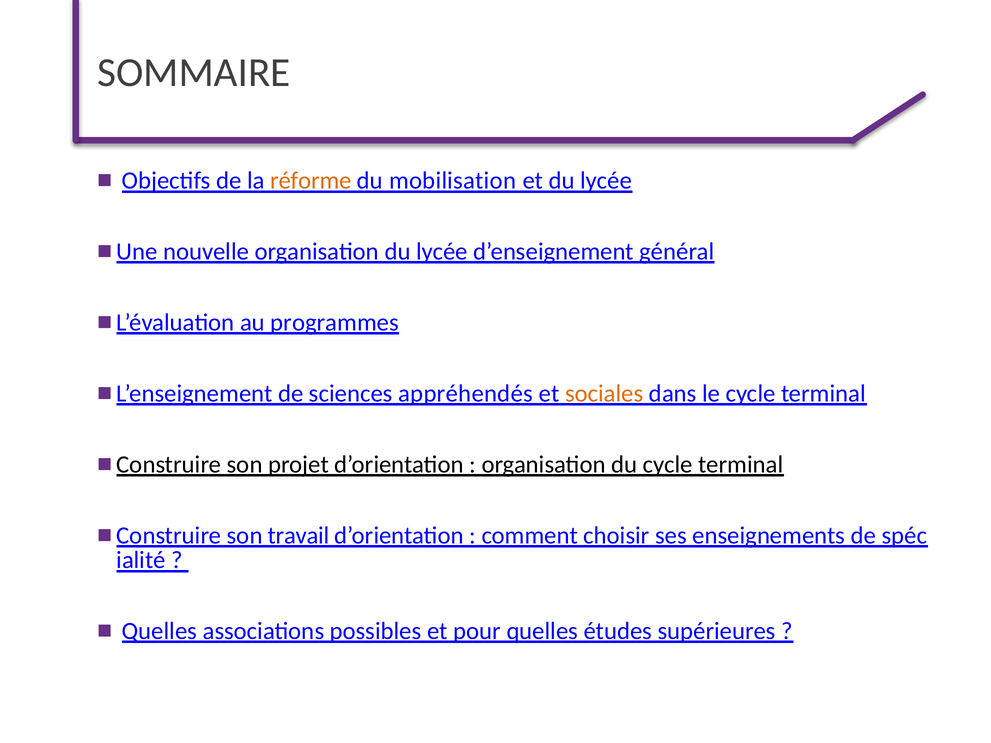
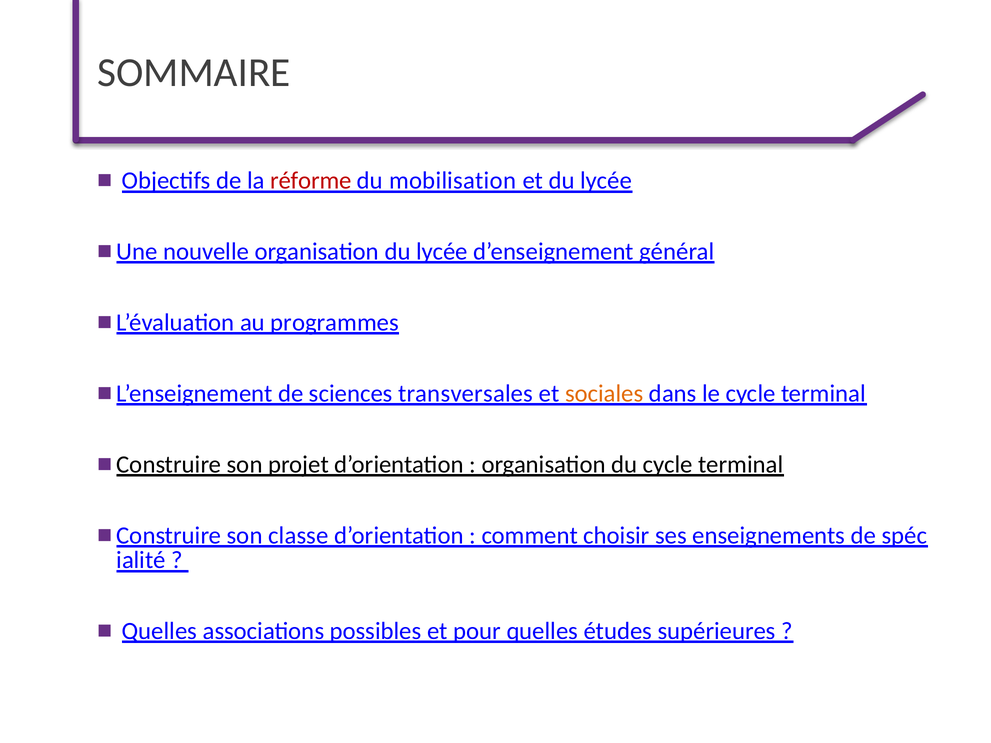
réforme colour: orange -> red
appréhendés: appréhendés -> transversales
travail: travail -> classe
